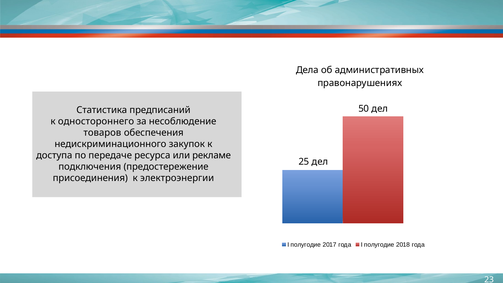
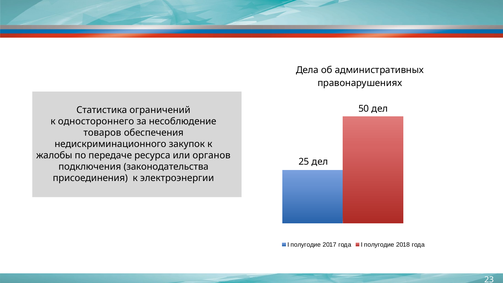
предписаний: предписаний -> ограничений
доступа: доступа -> жалобы
рекламе: рекламе -> органов
предостережение: предостережение -> законодательства
